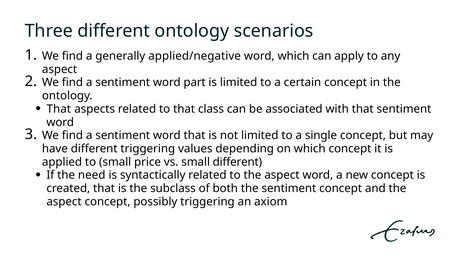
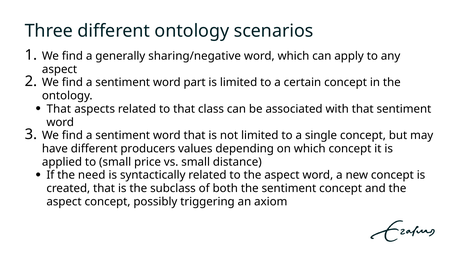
applied/negative: applied/negative -> sharing/negative
different triggering: triggering -> producers
small different: different -> distance
